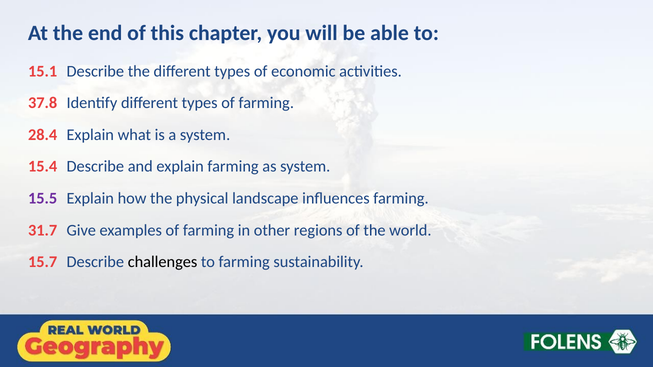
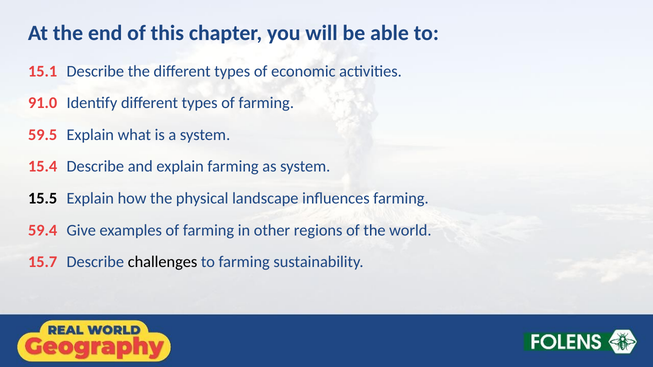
37.8: 37.8 -> 91.0
28.4: 28.4 -> 59.5
15.5 colour: purple -> black
31.7: 31.7 -> 59.4
